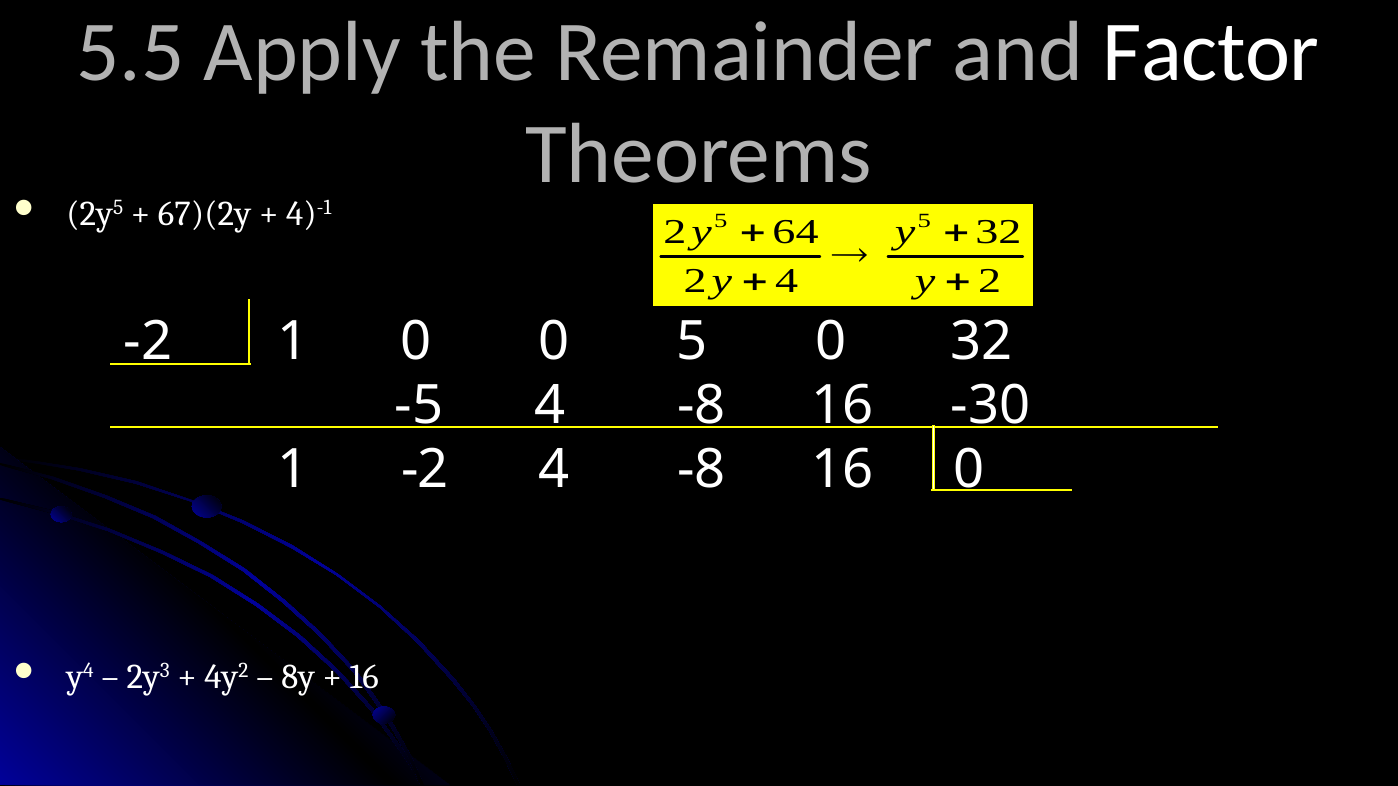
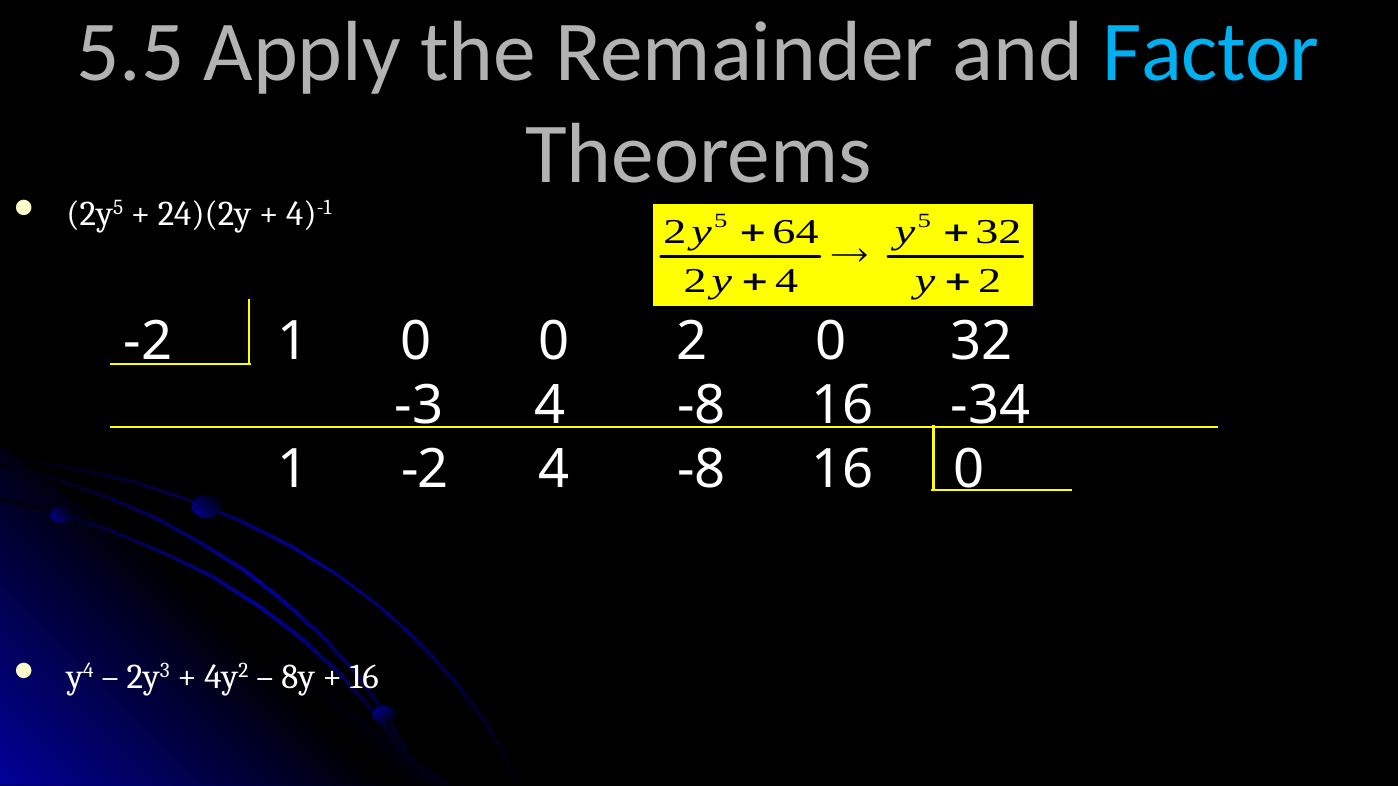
Factor colour: white -> light blue
67)(2y: 67)(2y -> 24)(2y
0 5: 5 -> 2
-5: -5 -> -3
-30: -30 -> -34
